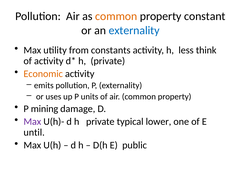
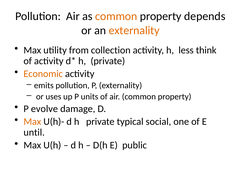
constant: constant -> depends
externality at (134, 30) colour: blue -> orange
constants: constants -> collection
mining: mining -> evolve
Max at (32, 121) colour: purple -> orange
lower: lower -> social
